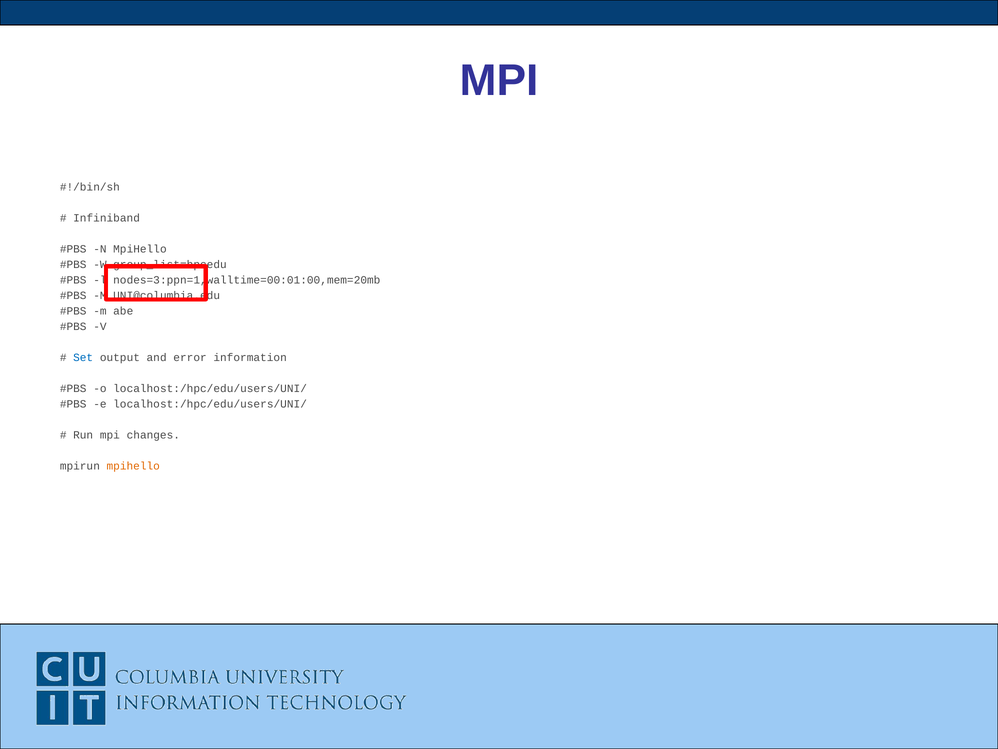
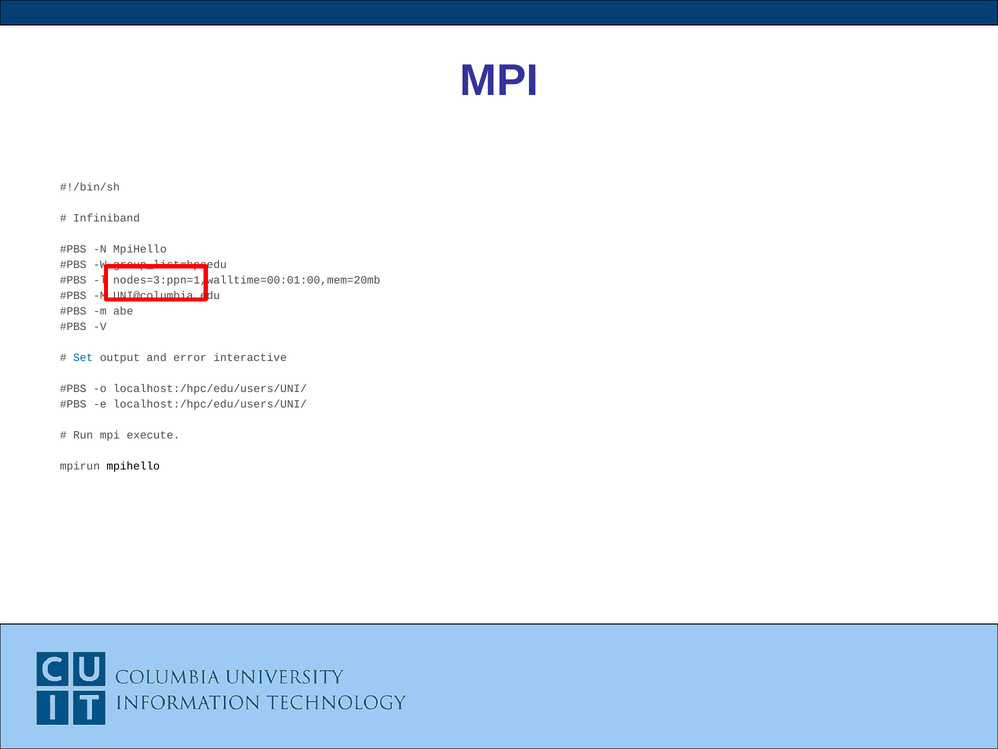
information: information -> interactive
changes: changes -> execute
mpihello at (133, 466) colour: orange -> black
